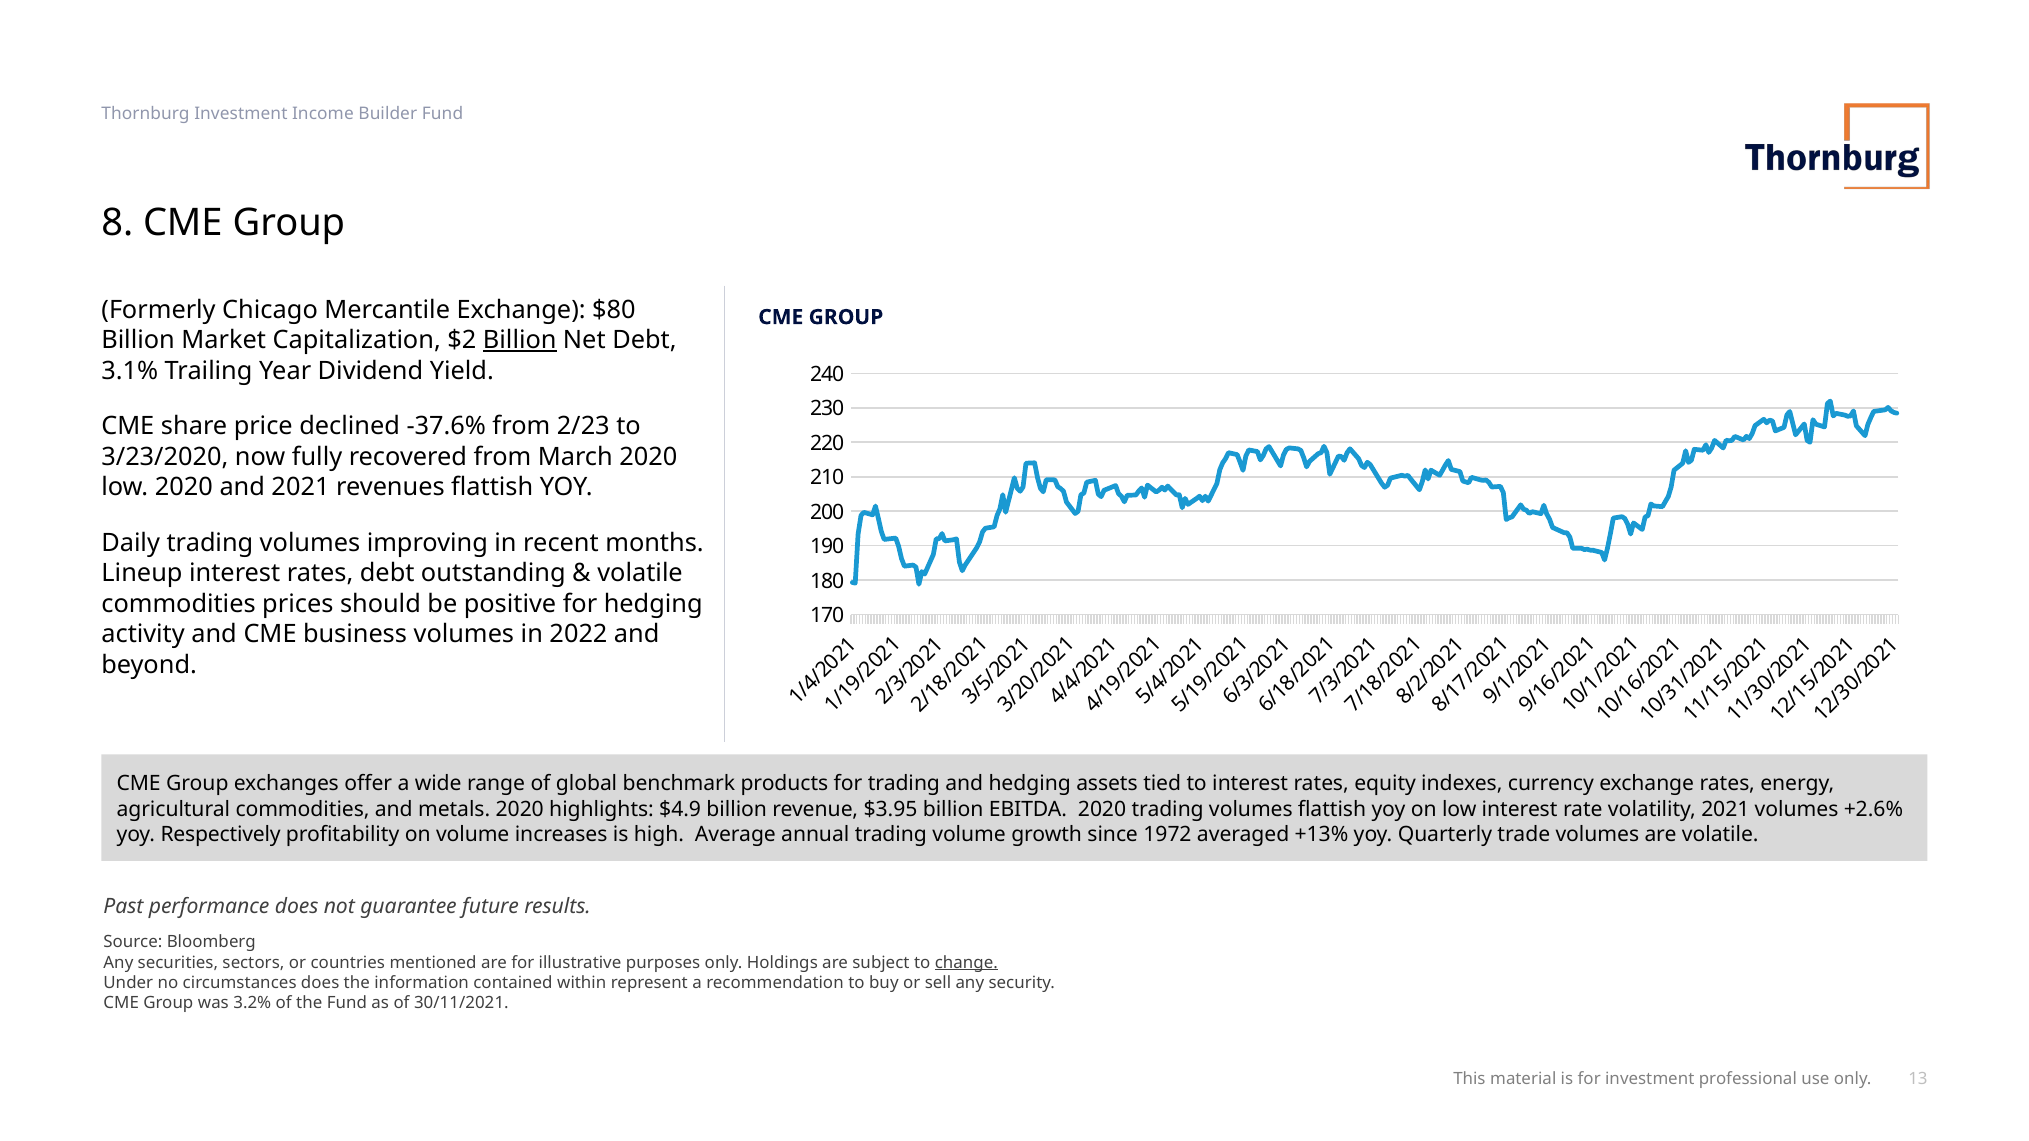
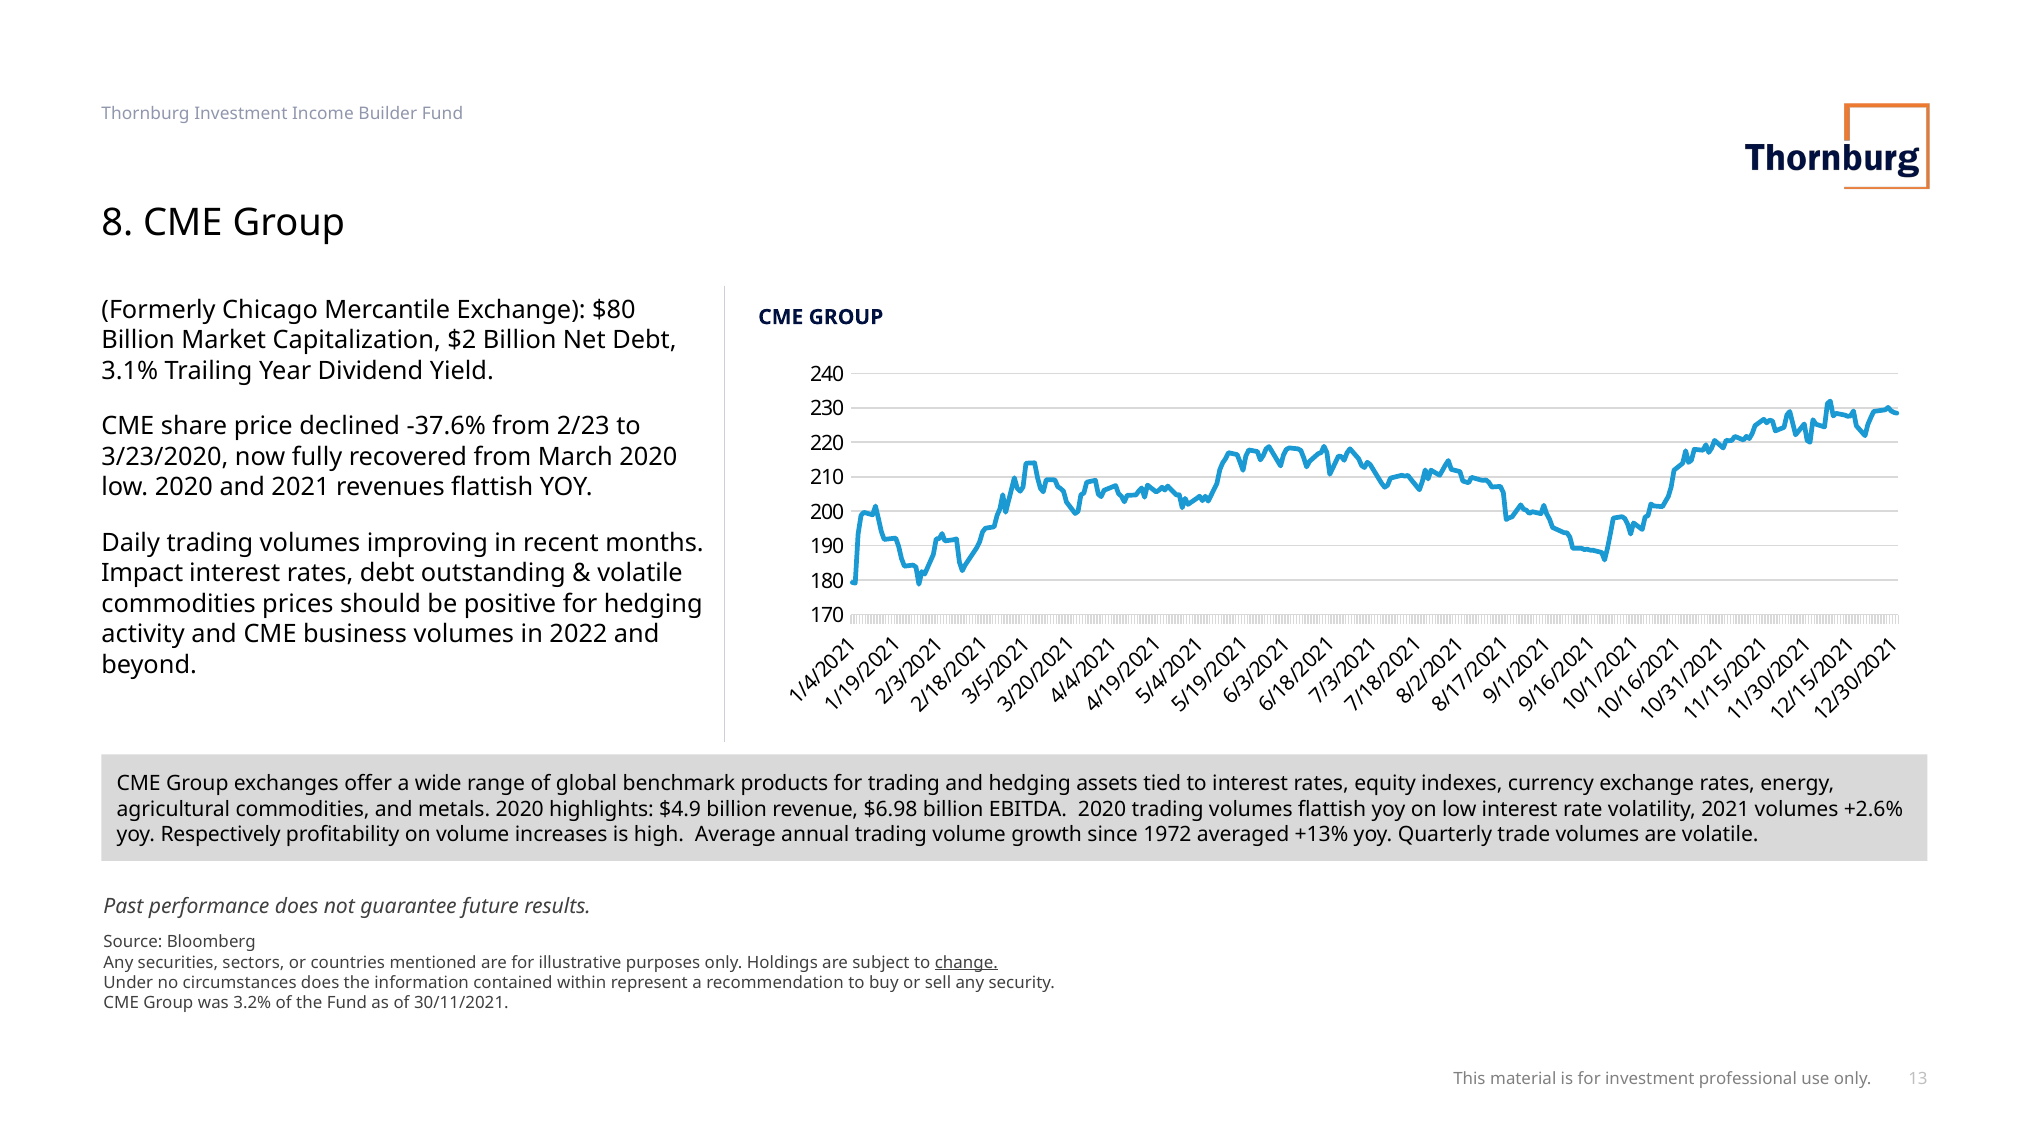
Billion at (520, 340) underline: present -> none
Lineup: Lineup -> Impact
$3.95: $3.95 -> $6.98
